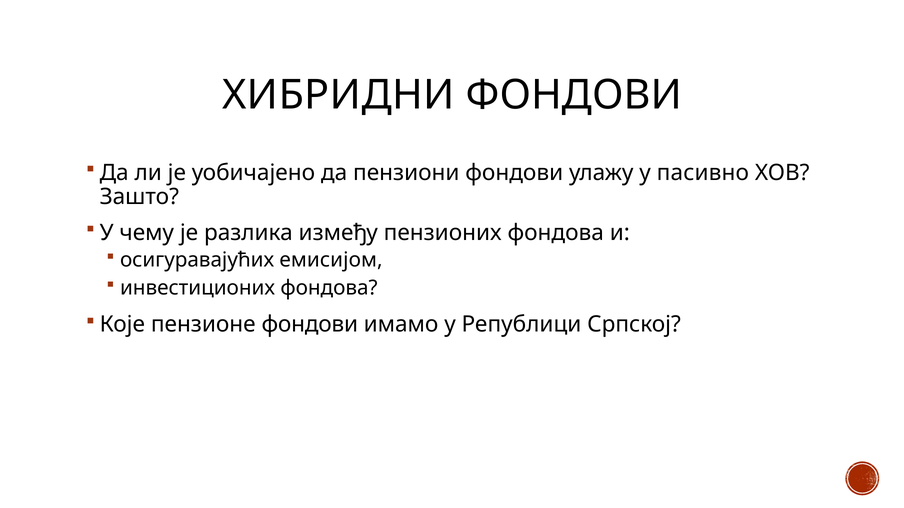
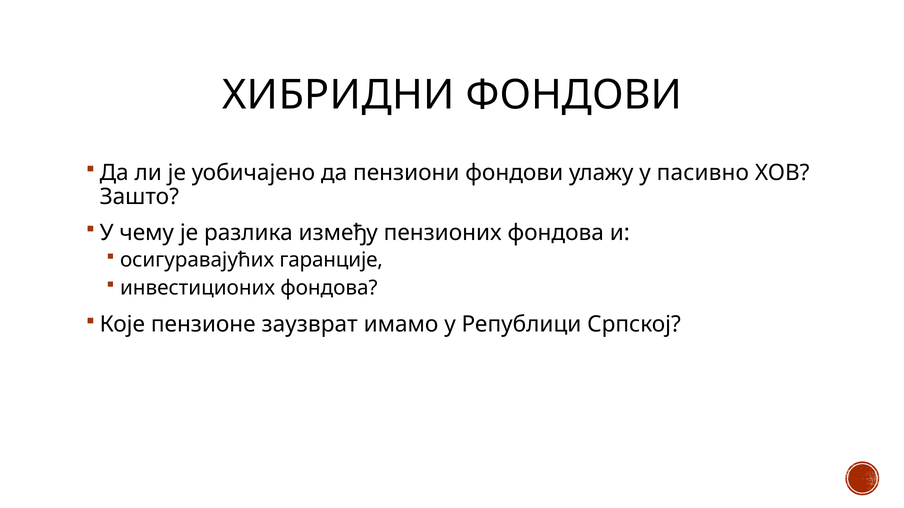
емисијом: емисијом -> гаранције
пензионе фондови: фондови -> заузврат
